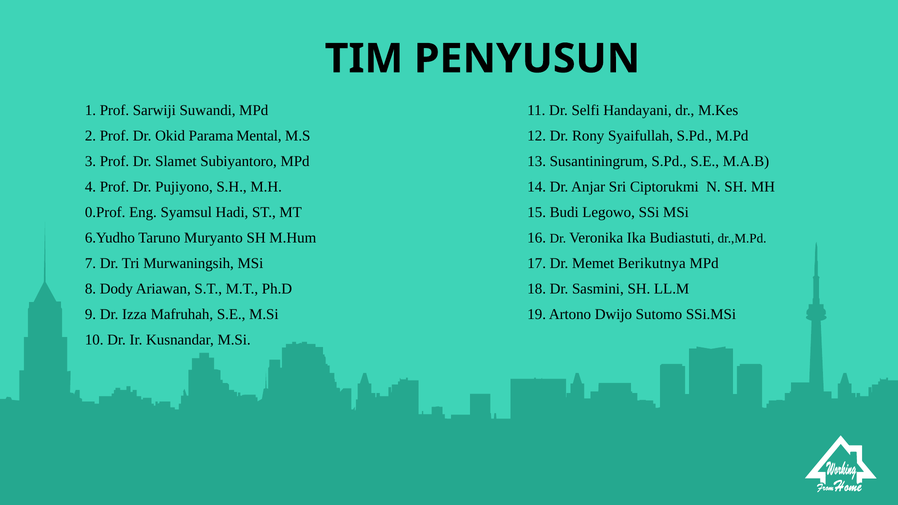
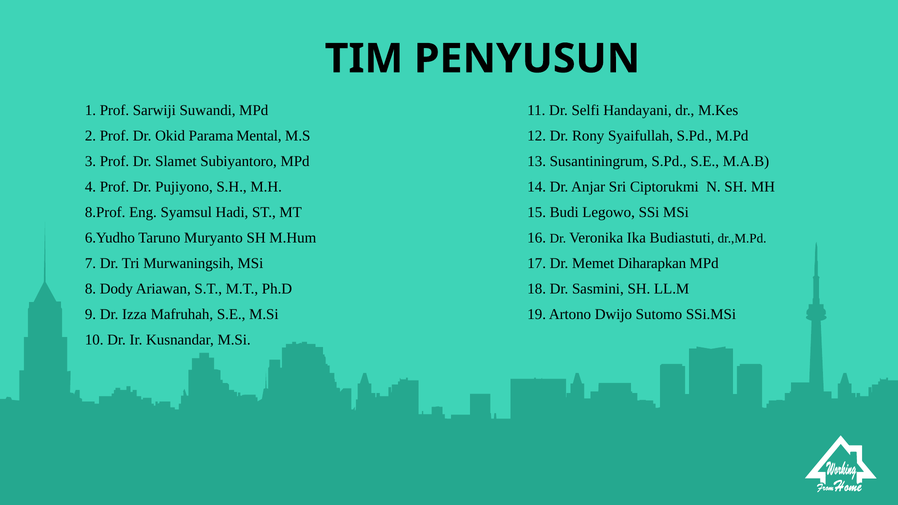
0.Prof: 0.Prof -> 8.Prof
Berikutnya: Berikutnya -> Diharapkan
